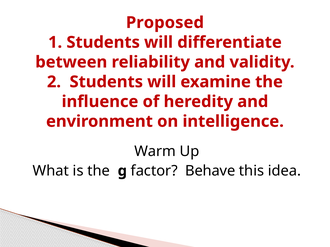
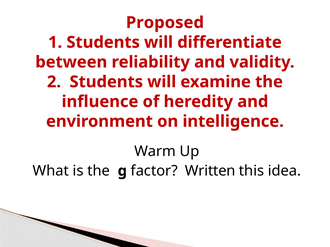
Behave: Behave -> Written
